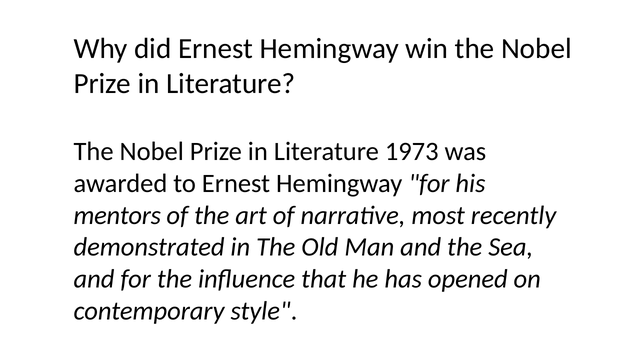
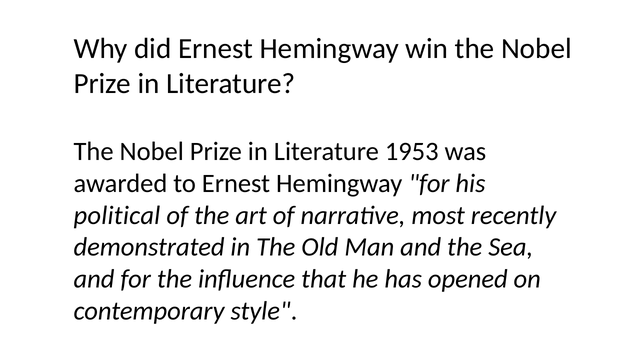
1973: 1973 -> 1953
mentors: mentors -> political
